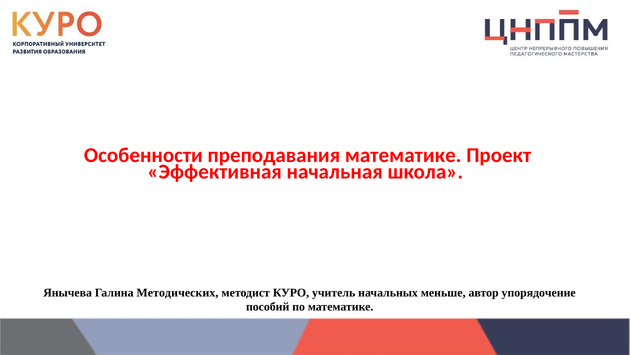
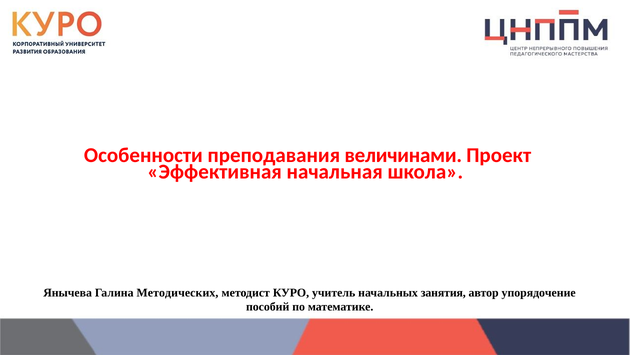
преподавания математике: математике -> величинами
меньше: меньше -> занятия
